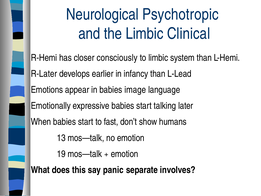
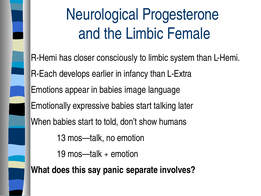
Psychotropic: Psychotropic -> Progesterone
Clinical: Clinical -> Female
R-Later: R-Later -> R-Each
L-Lead: L-Lead -> L-Extra
fast: fast -> told
